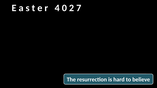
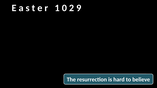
4: 4 -> 1
7: 7 -> 9
